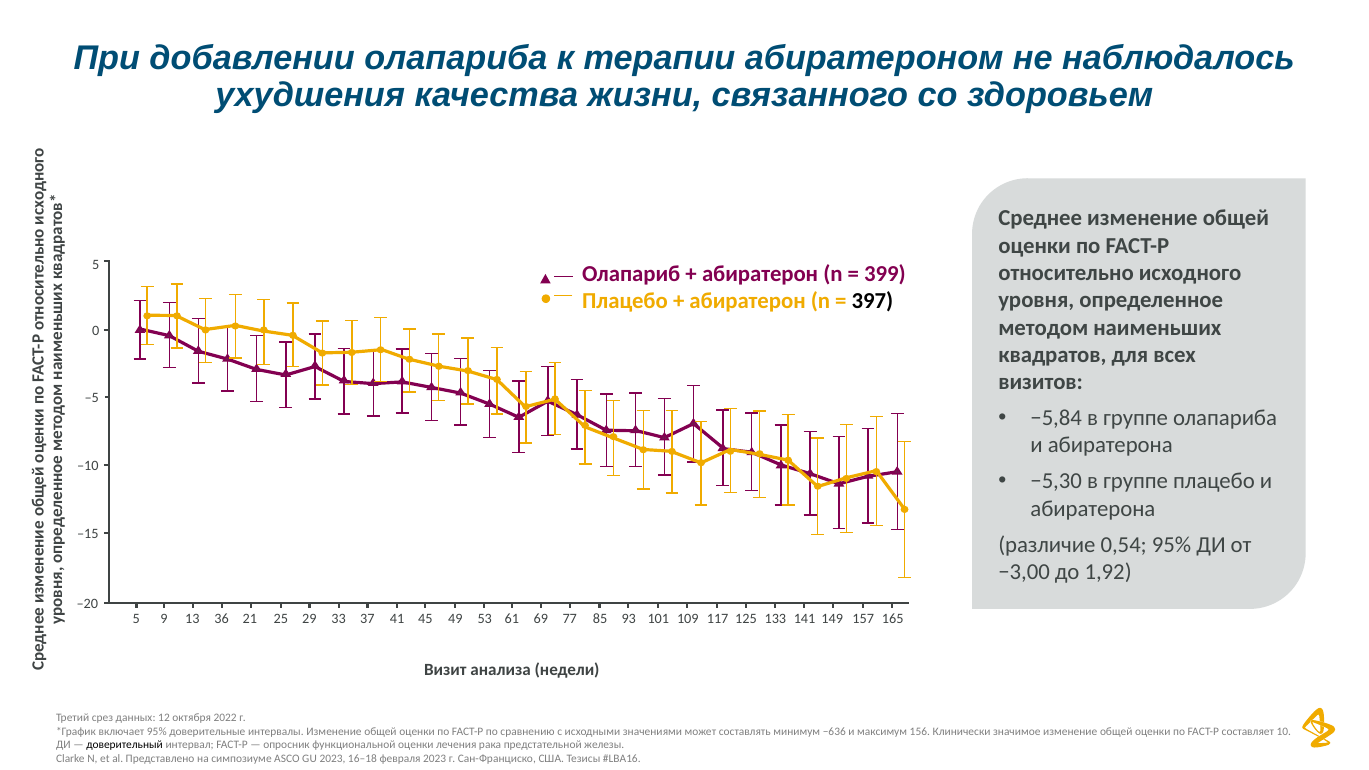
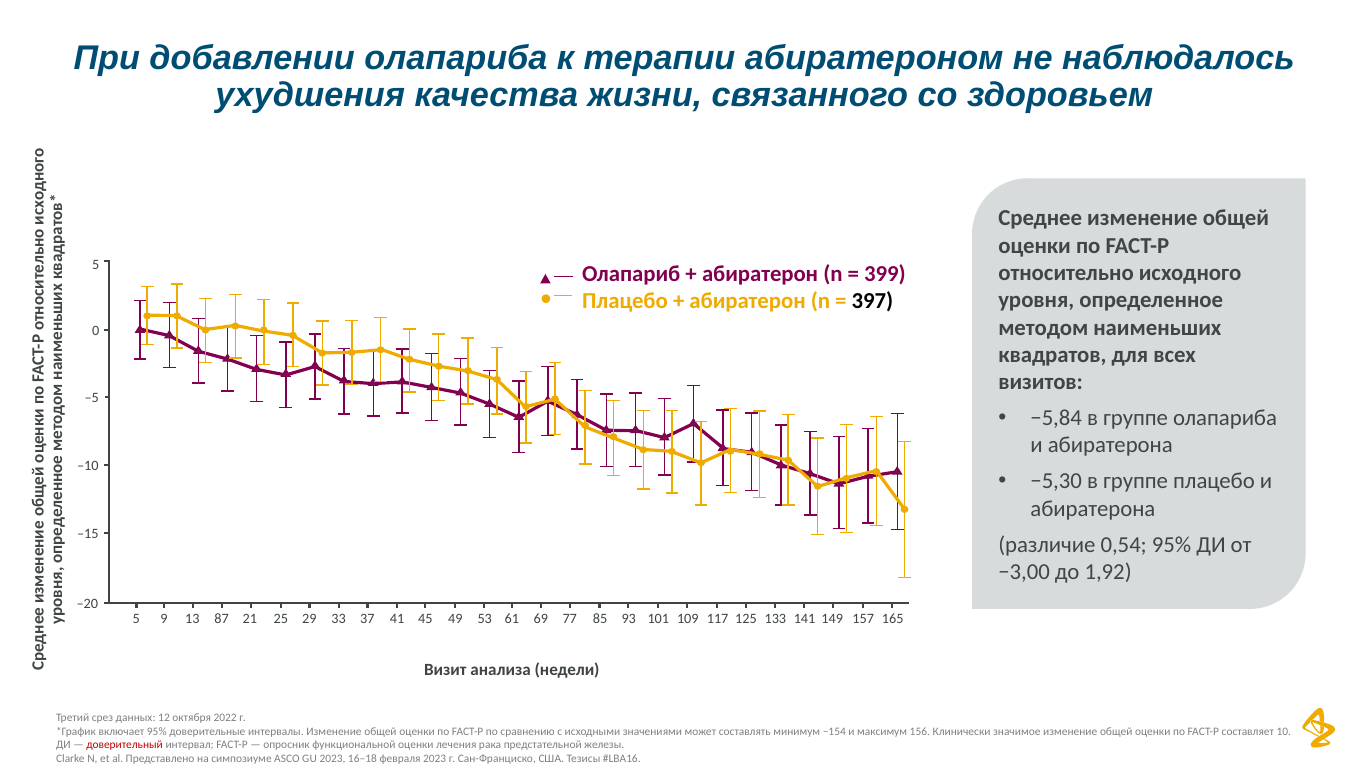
36: 36 -> 87
−636: −636 -> −154
доверительный colour: black -> red
